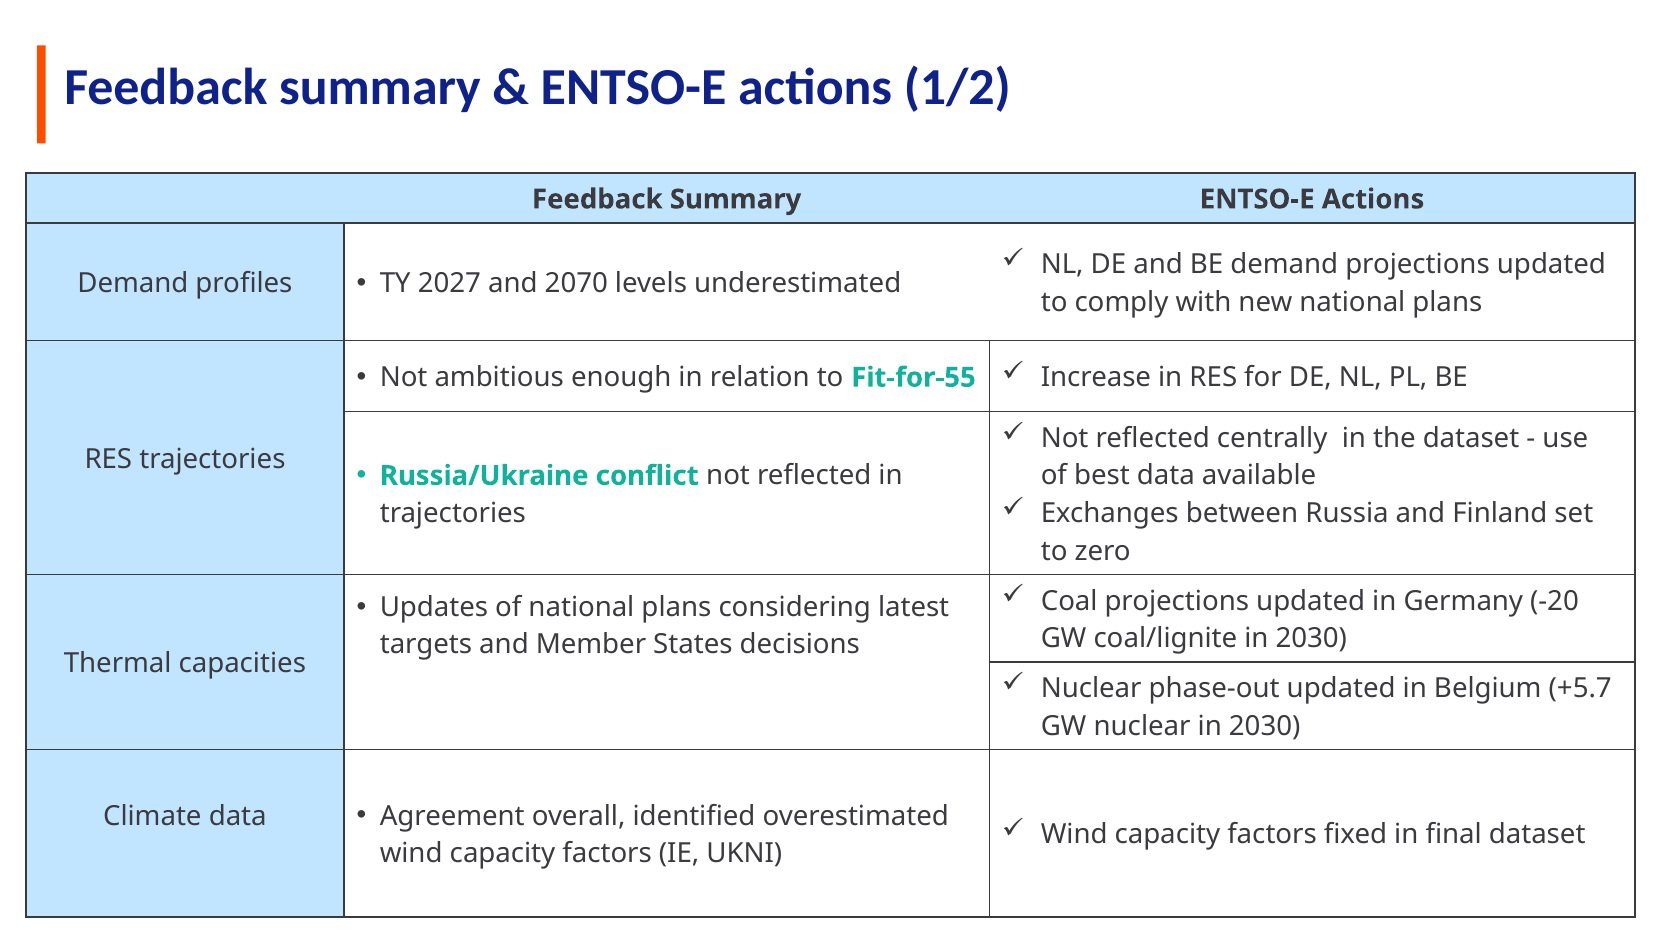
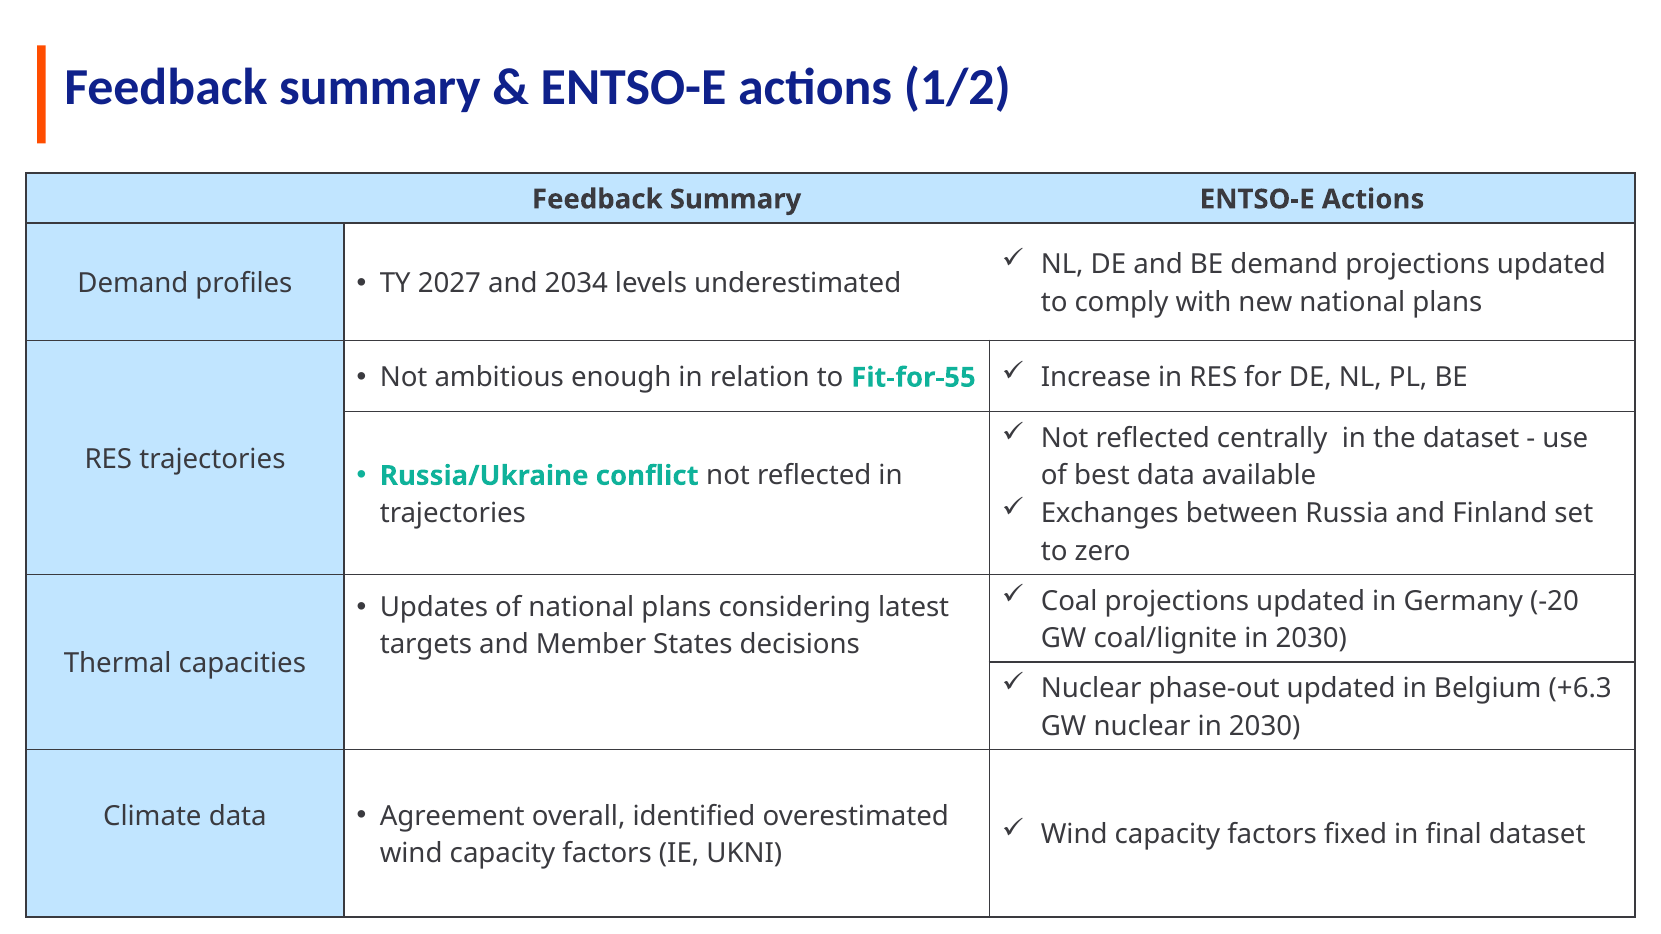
2070: 2070 -> 2034
+5.7: +5.7 -> +6.3
